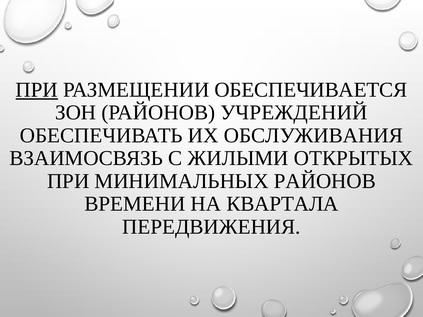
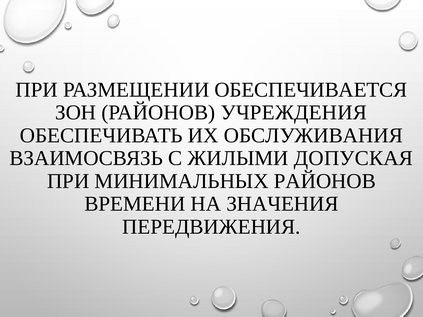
ПРИ at (37, 90) underline: present -> none
УЧРЕЖДЕНИЙ: УЧРЕЖДЕНИЙ -> УЧРЕЖДЕНИЯ
ОТКРЫТЫХ: ОТКРЫТЫХ -> ДОПУСКАЯ
КВАРТАЛА: КВАРТАЛА -> ЗНАЧЕНИЯ
